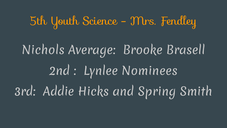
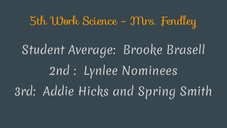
Youth: Youth -> Work
Nichols: Nichols -> Student
